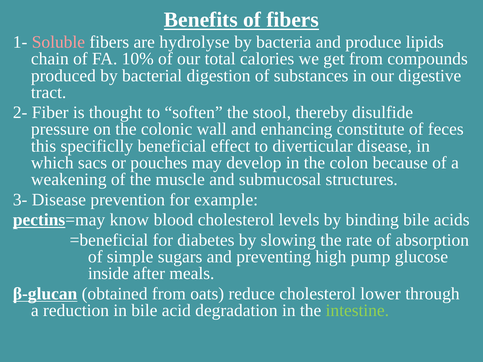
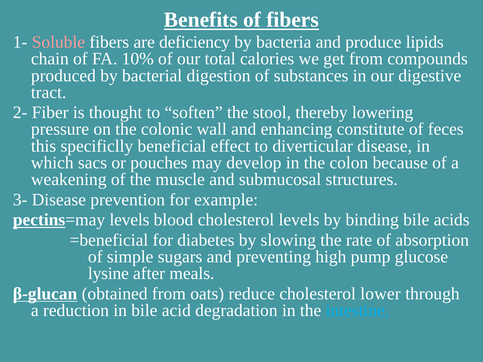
hydrolyse: hydrolyse -> deficiency
disulfide: disulfide -> lowering
pectins=may know: know -> levels
inside: inside -> lysine
intestine colour: light green -> light blue
